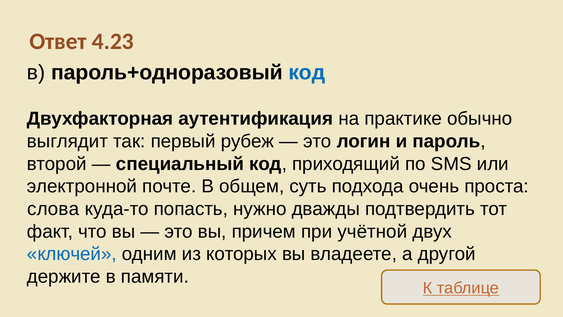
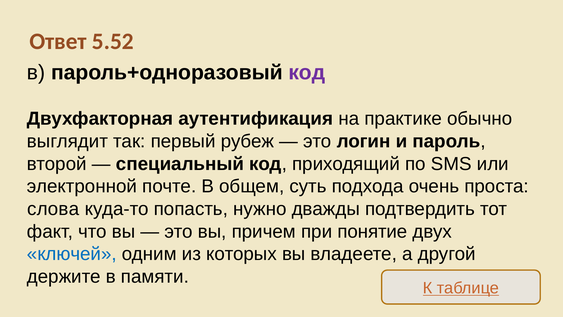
4.23: 4.23 -> 5.52
код at (307, 72) colour: blue -> purple
учётной: учётной -> понятие
